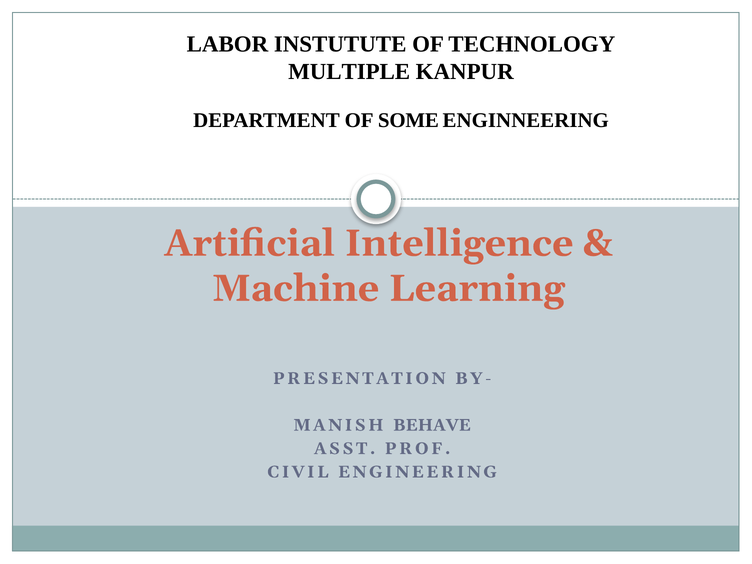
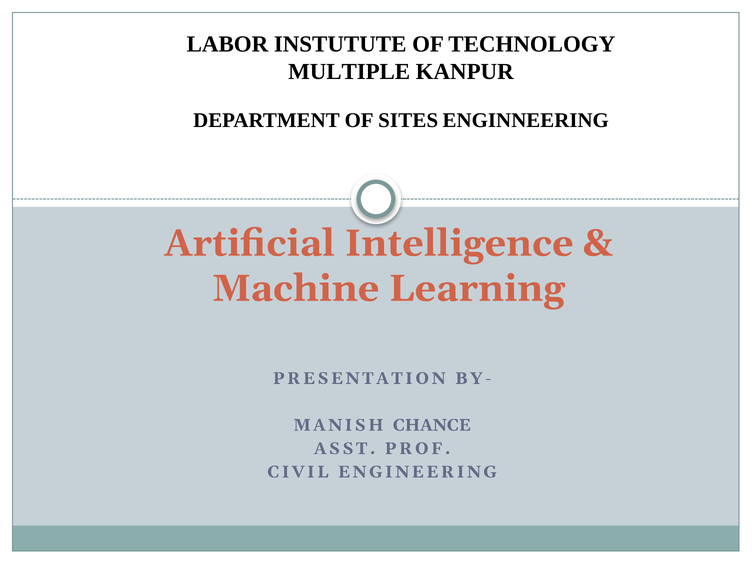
SOME: SOME -> SITES
BEHAVE: BEHAVE -> CHANCE
